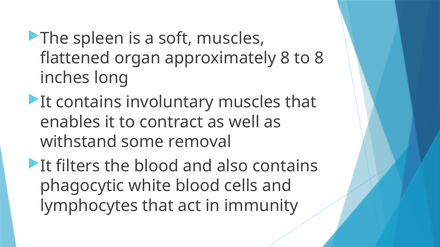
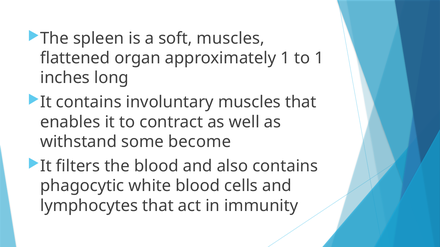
approximately 8: 8 -> 1
to 8: 8 -> 1
removal: removal -> become
